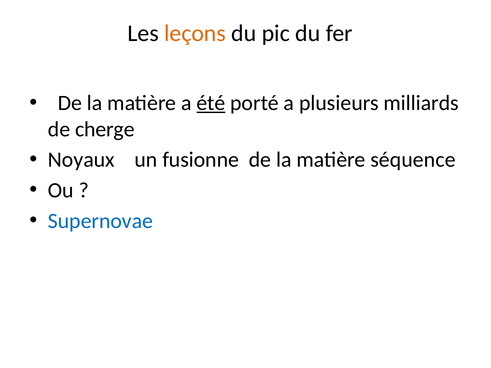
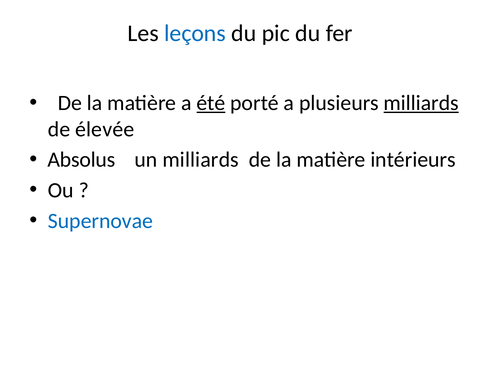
leçons colour: orange -> blue
milliards at (421, 103) underline: none -> present
cherge: cherge -> élevée
Noyaux: Noyaux -> Absolus
un fusionne: fusionne -> milliards
séquence: séquence -> intérieurs
